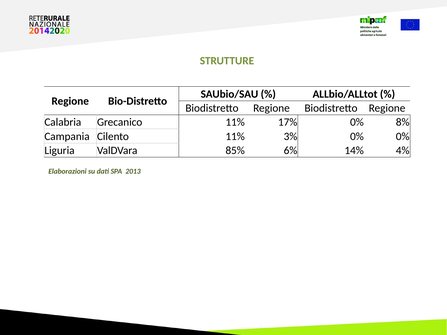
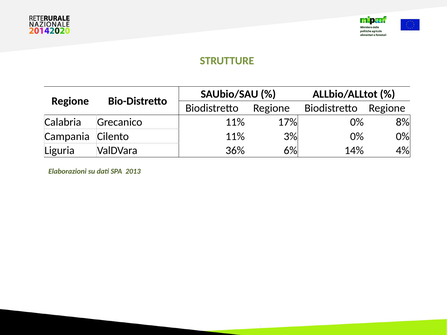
85%: 85% -> 36%
